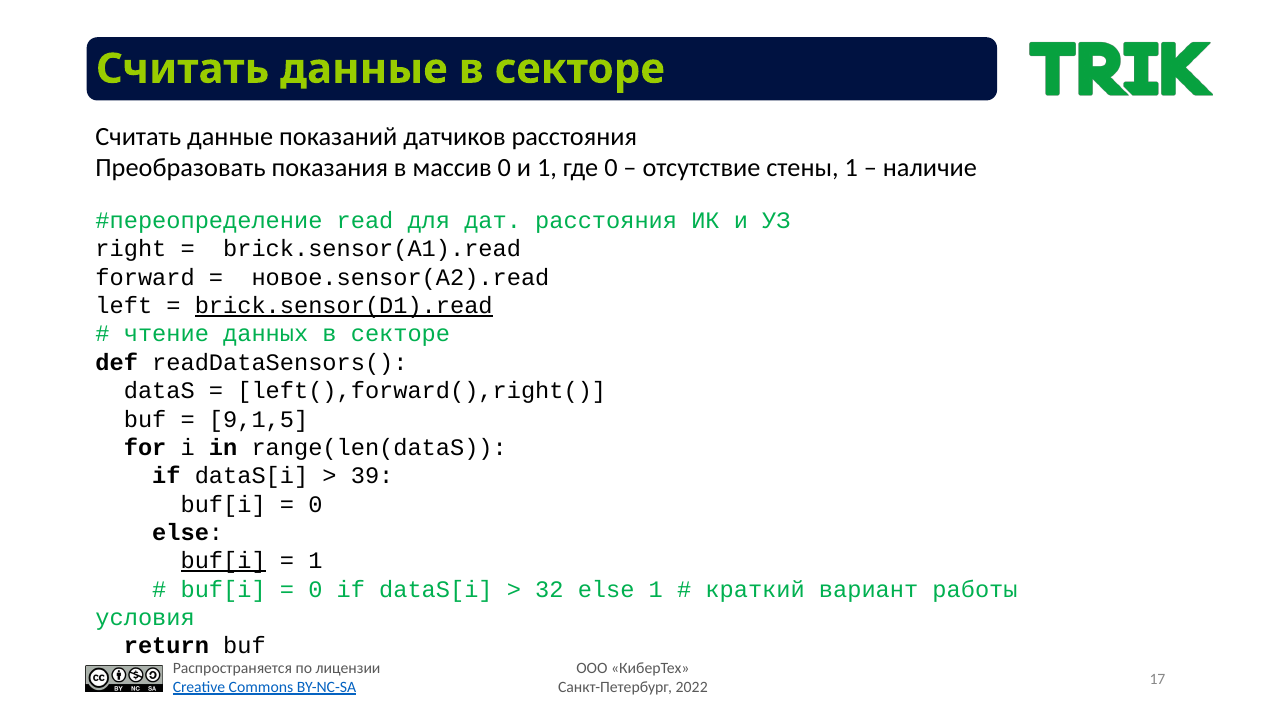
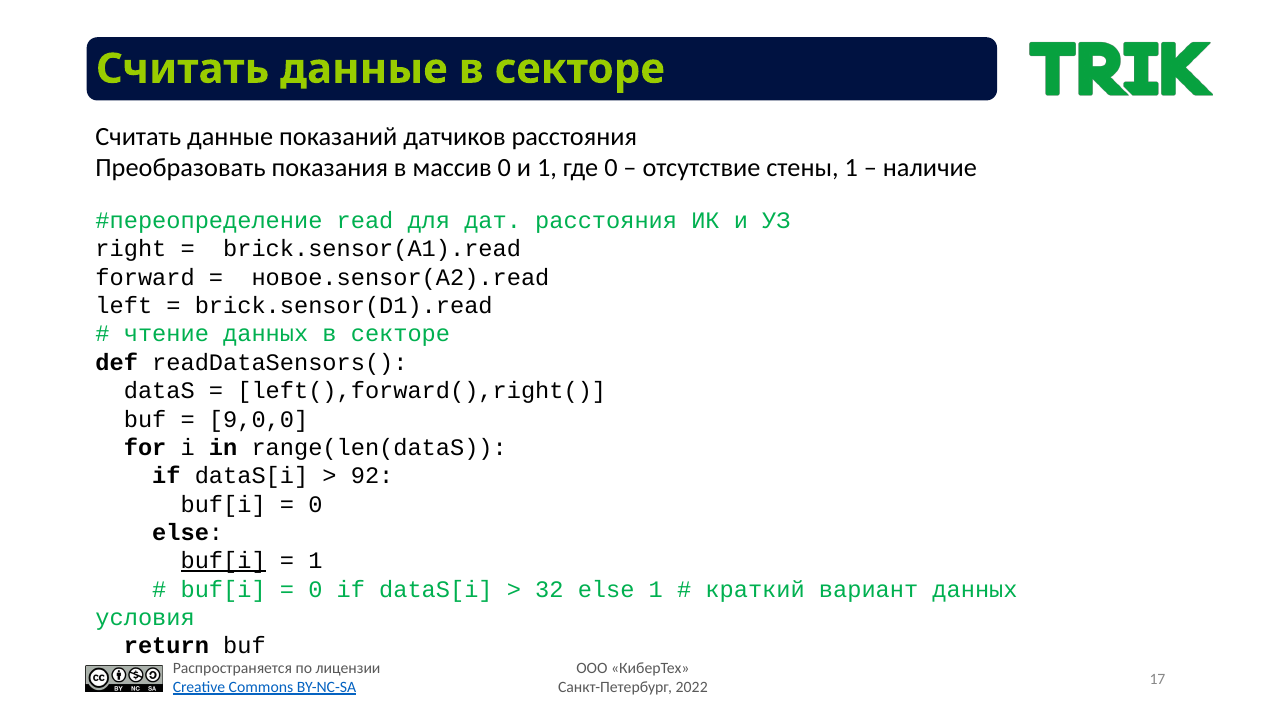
brick.sensor(D1).read underline: present -> none
9,1,5: 9,1,5 -> 9,0,0
39: 39 -> 92
вариант работы: работы -> данных
